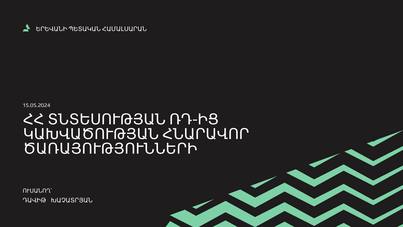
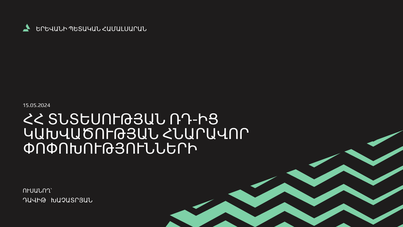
ԾԱՌԱՅՈՒԹՅՈՒՆՆԵՐԻ: ԾԱՌԱՅՈՒԹՅՈՒՆՆԵՐԻ -> ՓՈՓՈԽՈՒԹՅՈՒՆՆԵՐԻ
